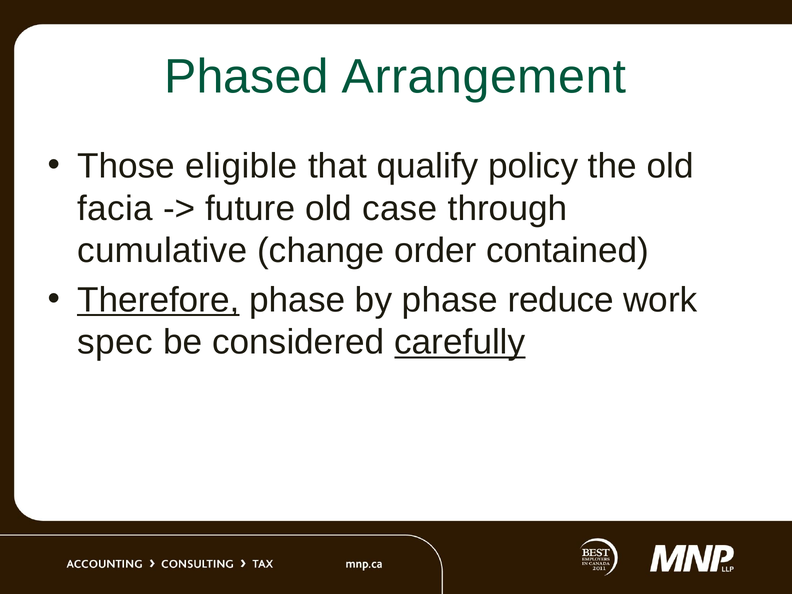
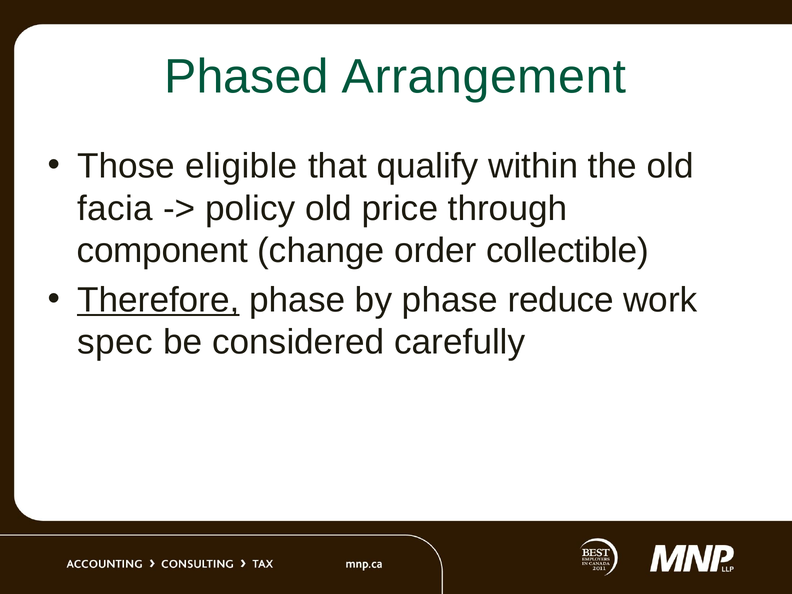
policy: policy -> within
future: future -> policy
case: case -> price
cumulative: cumulative -> component
contained: contained -> collectible
carefully underline: present -> none
